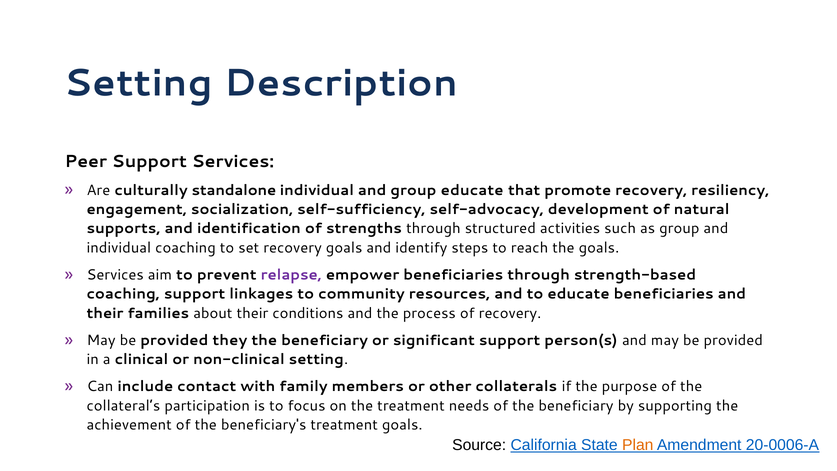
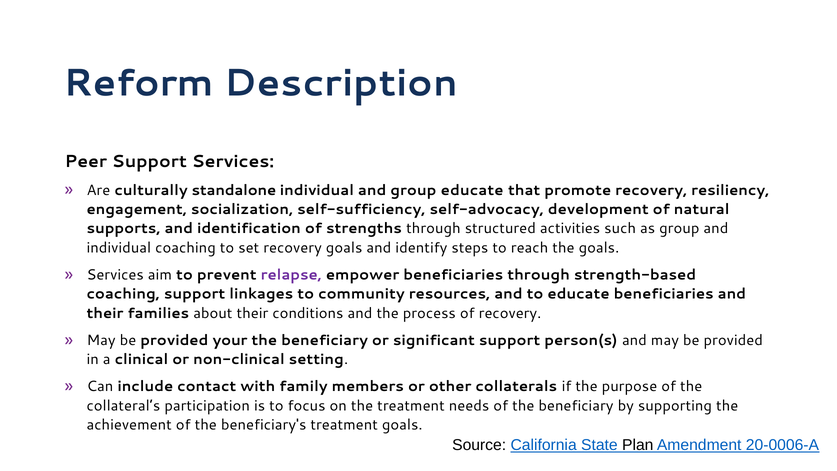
Setting at (138, 83): Setting -> Reform
they: they -> your
Plan colour: orange -> black
